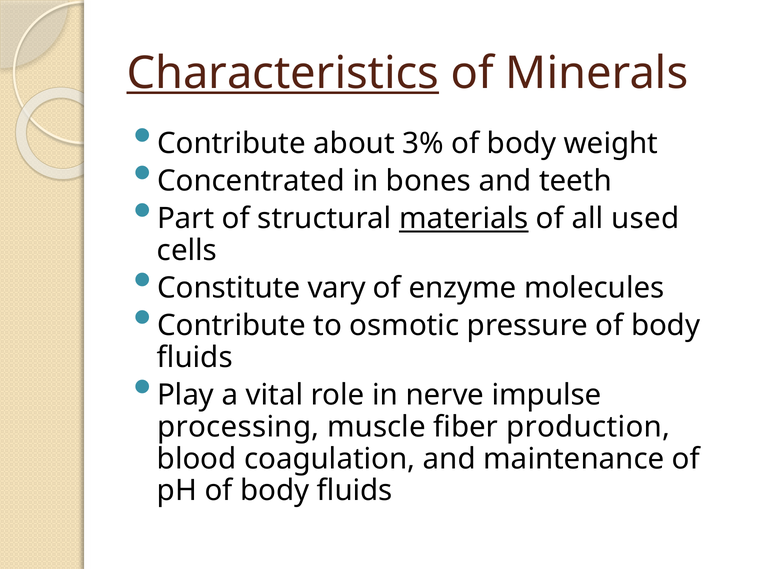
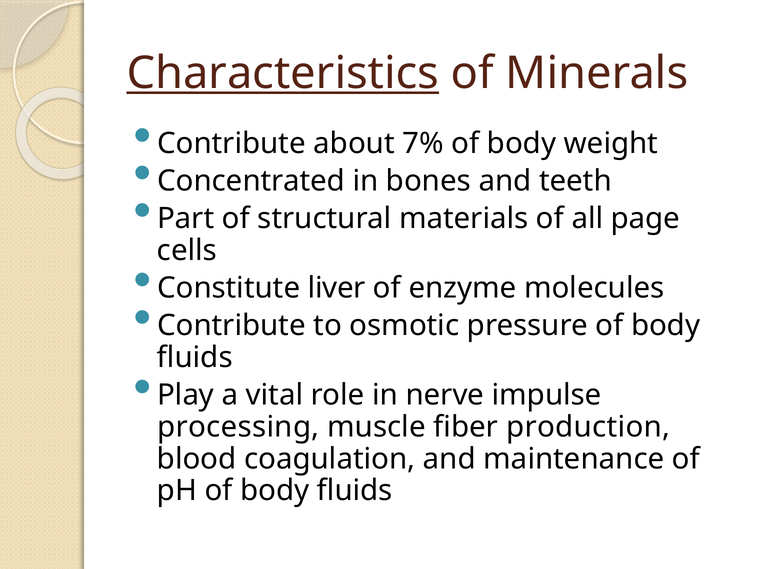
3%: 3% -> 7%
materials underline: present -> none
used: used -> page
vary: vary -> liver
